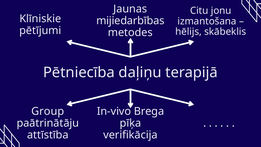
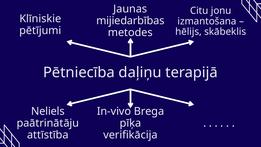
Group: Group -> Neliels
